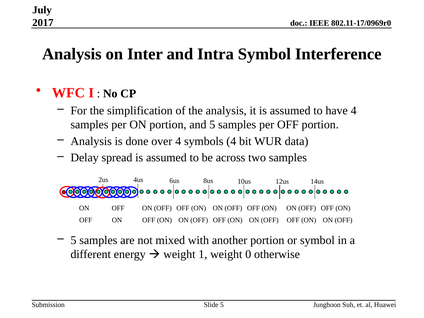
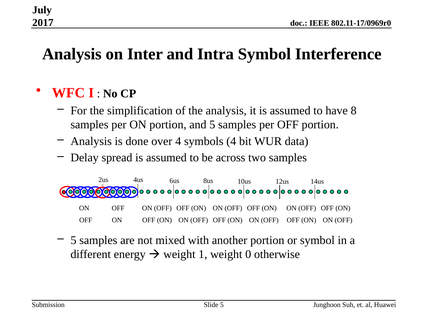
have 4: 4 -> 8
